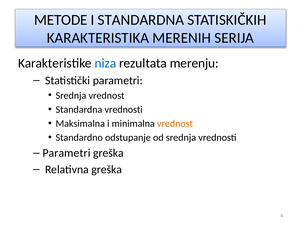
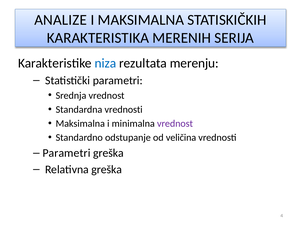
METODE: METODE -> ANALIZE
I STANDARDNA: STANDARDNA -> MAKSIMALNA
vrednost at (175, 123) colour: orange -> purple
od srednja: srednja -> veličina
